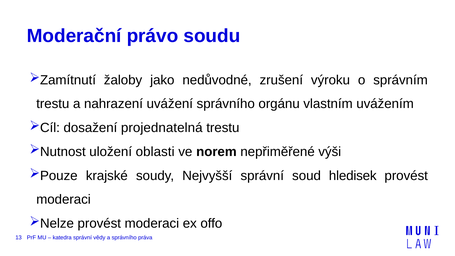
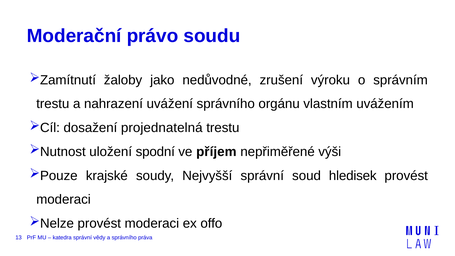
oblasti: oblasti -> spodní
norem: norem -> příjem
